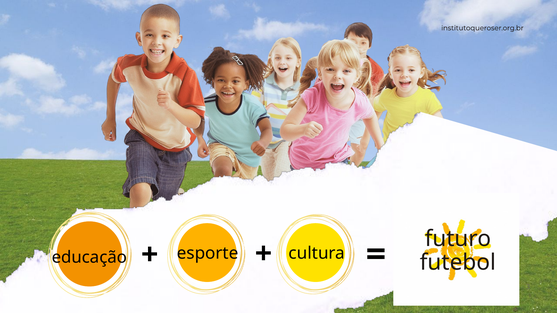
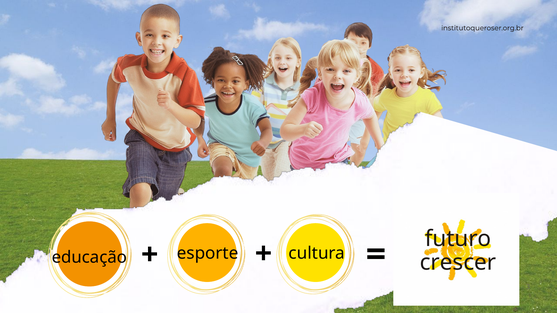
futebol: futebol -> crescer
